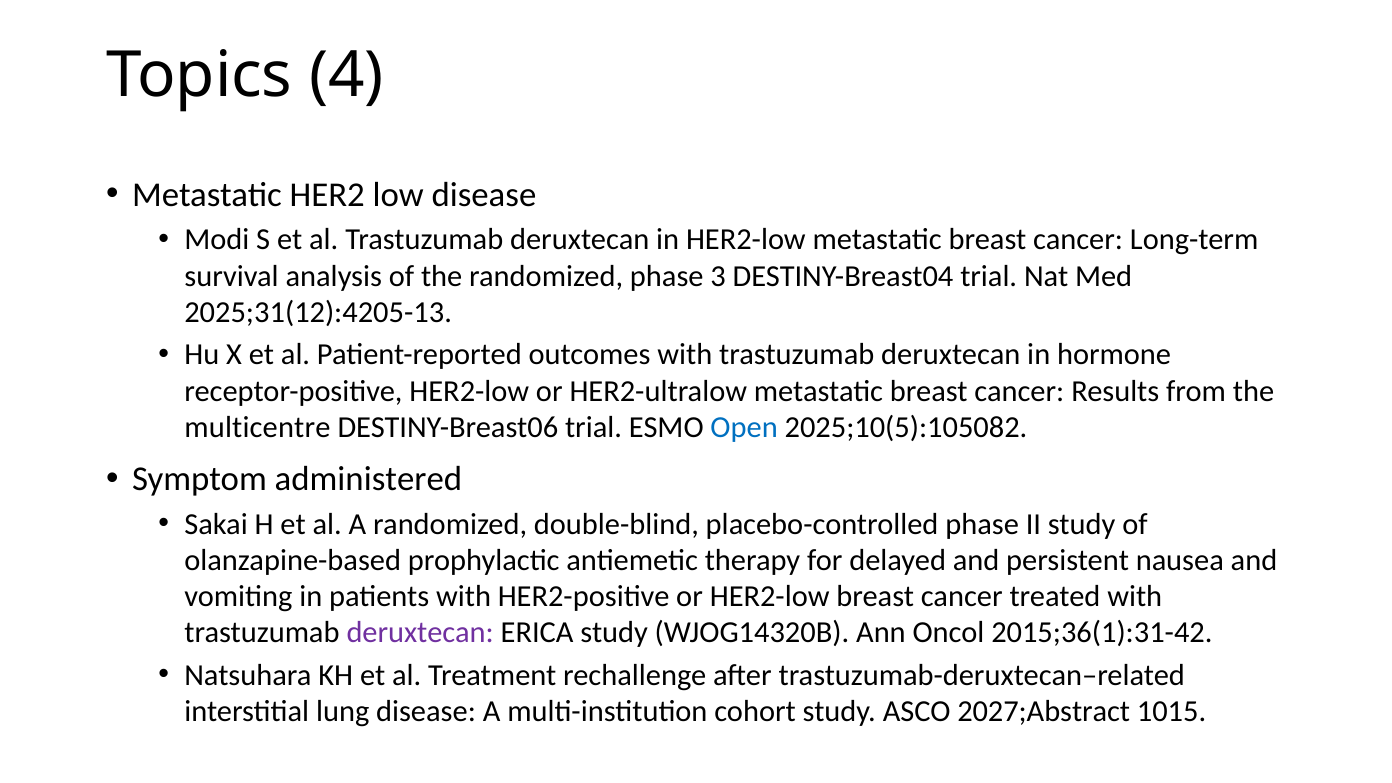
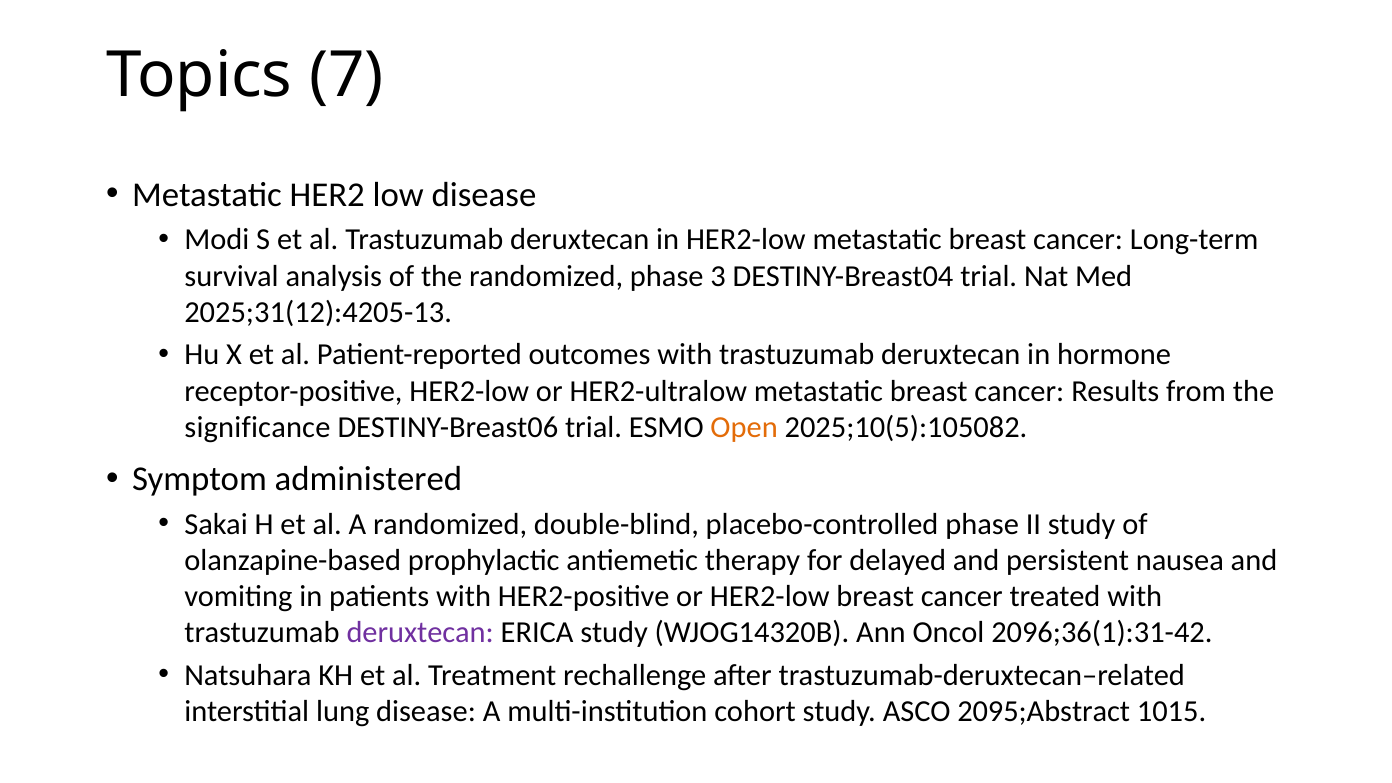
4: 4 -> 7
multicentre: multicentre -> significance
Open colour: blue -> orange
2015;36(1):31-42: 2015;36(1):31-42 -> 2096;36(1):31-42
2027;Abstract: 2027;Abstract -> 2095;Abstract
